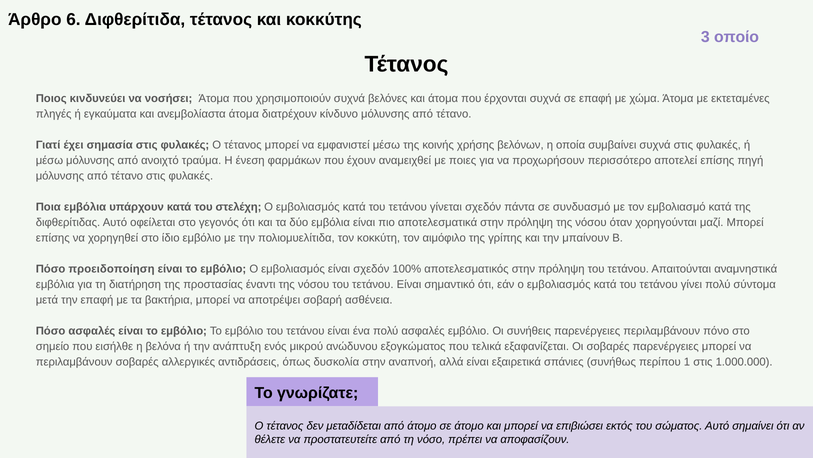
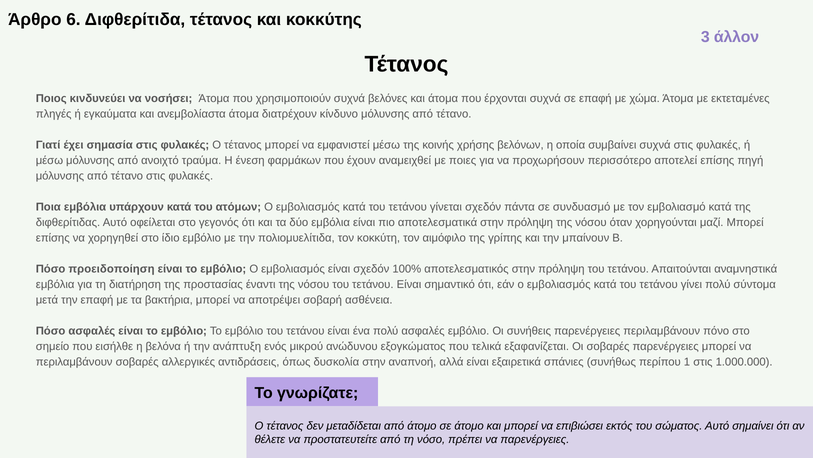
οποίο: οποίο -> άλλον
στελέχη: στελέχη -> ατόμων
να αποφασίζουν: αποφασίζουν -> παρενέργειες
